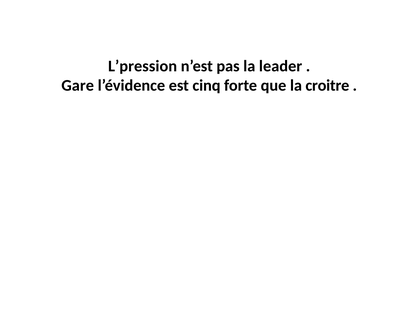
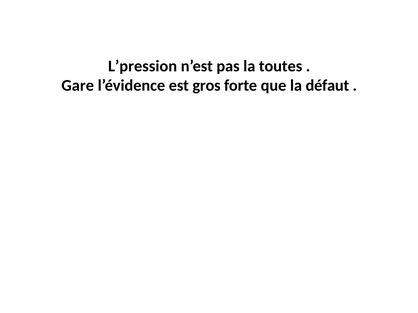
leader: leader -> toutes
cinq: cinq -> gros
croitre: croitre -> défaut
